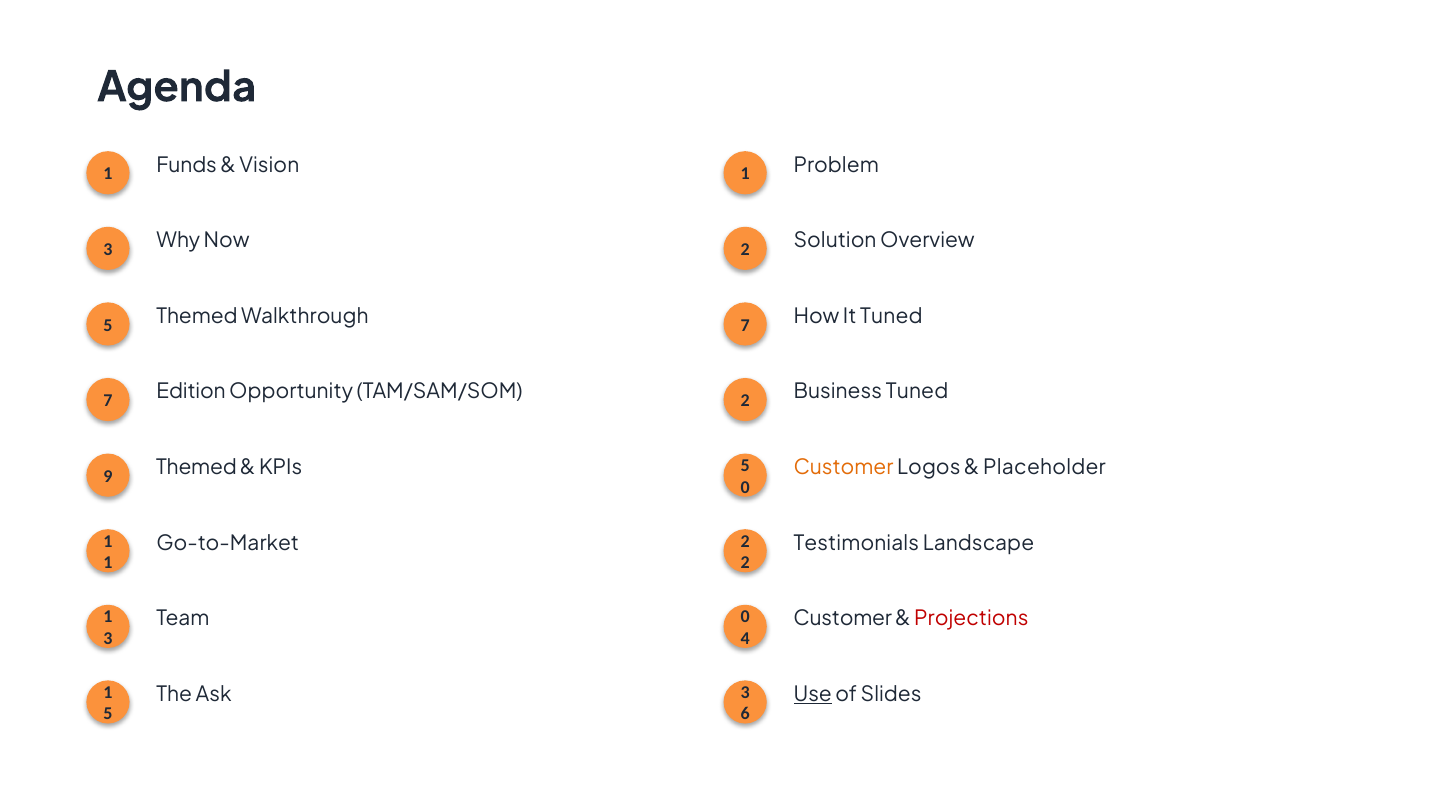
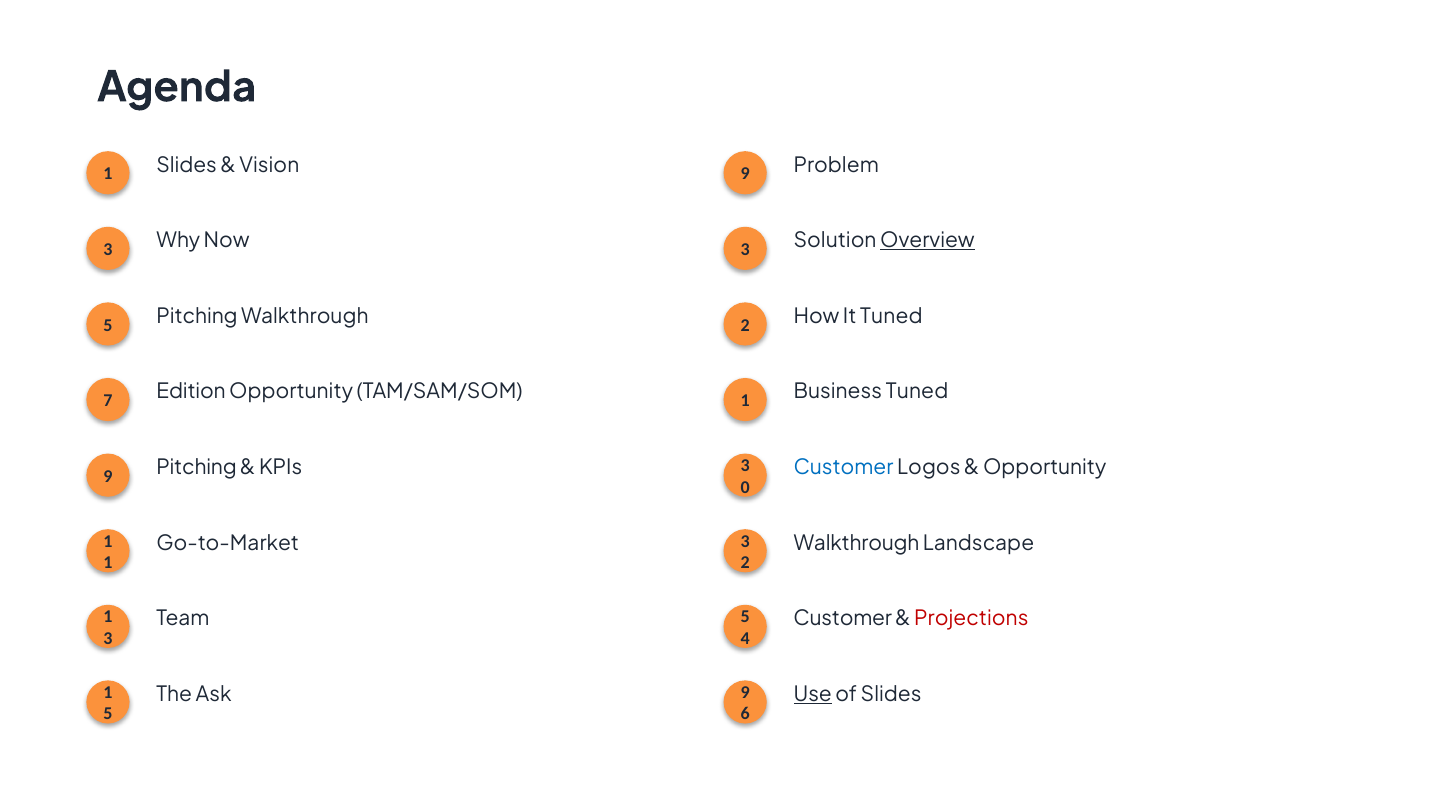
1 Funds: Funds -> Slides
Vision 1: 1 -> 9
Now 2: 2 -> 3
Overview underline: none -> present
5 Themed: Themed -> Pitching
Walkthrough 7: 7 -> 2
TAM/SAM/SOM 2: 2 -> 1
Customer at (844, 468) colour: orange -> blue
Placeholder at (1045, 468): Placeholder -> Opportunity
9 Themed: Themed -> Pitching
KPIs 5: 5 -> 3
Go-to-Market 2: 2 -> 3
Testimonials at (856, 543): Testimonials -> Walkthrough
Team 0: 0 -> 5
Ask 3: 3 -> 9
